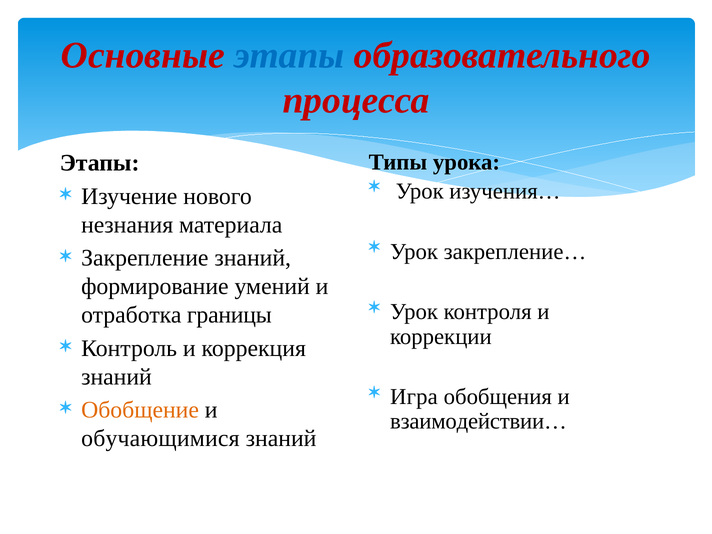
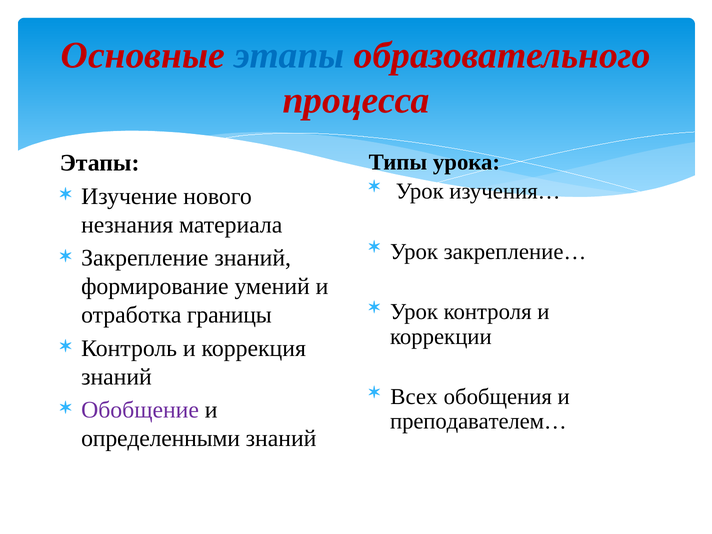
Игра: Игра -> Всех
Обобщение colour: orange -> purple
взаимодействии…: взаимодействии… -> преподавателем…
обучающимися: обучающимися -> определенными
